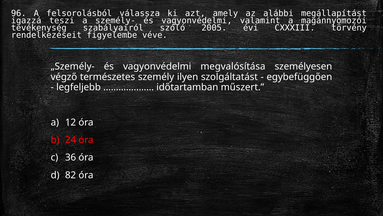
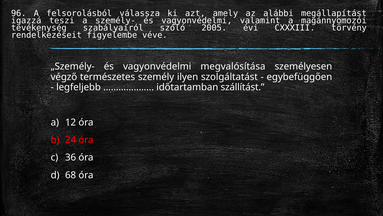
műszert: műszert -> szállítást
82: 82 -> 68
